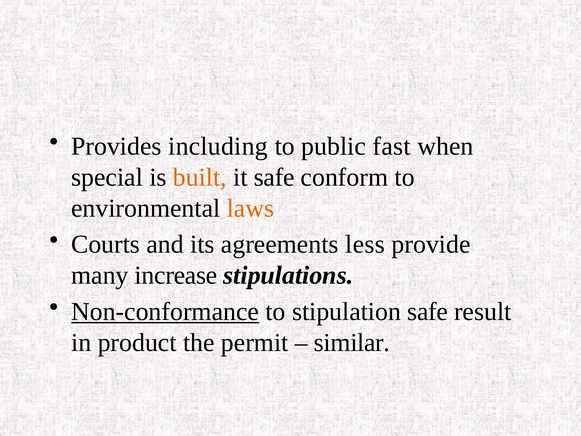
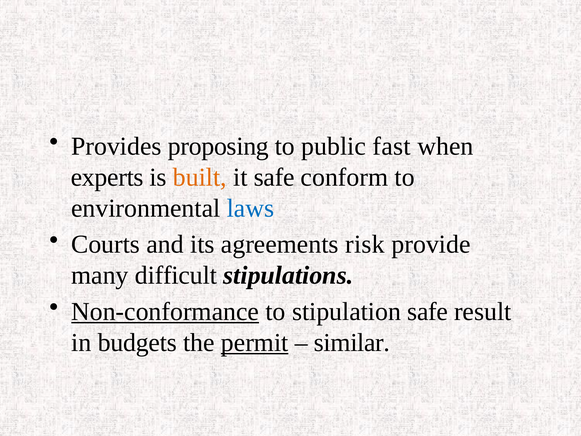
including: including -> proposing
special: special -> experts
laws colour: orange -> blue
less: less -> risk
increase: increase -> difficult
product: product -> budgets
permit underline: none -> present
